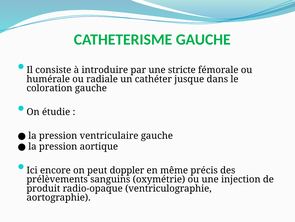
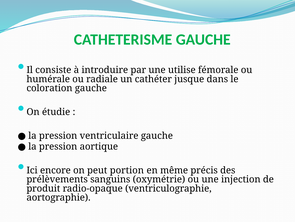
stricte: stricte -> utilise
doppler: doppler -> portion
